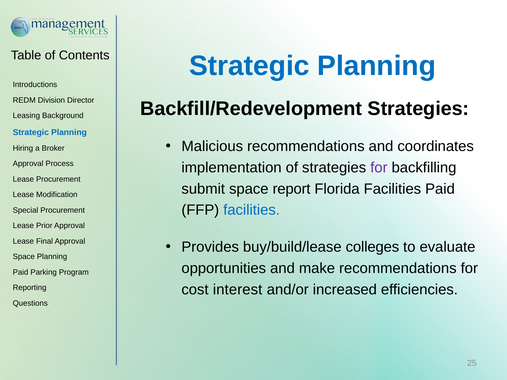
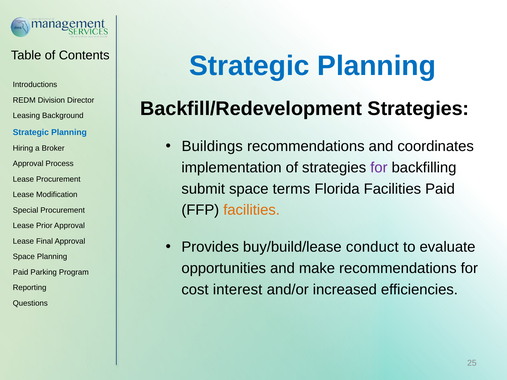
Malicious: Malicious -> Buildings
report: report -> terms
facilities at (252, 210) colour: blue -> orange
colleges: colleges -> conduct
